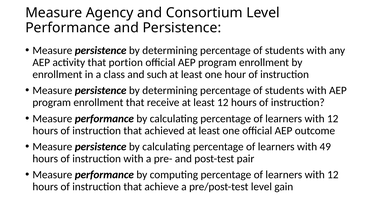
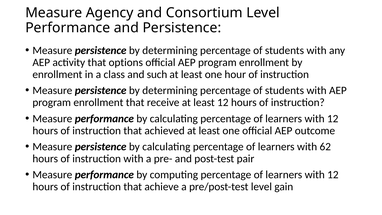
portion: portion -> options
49: 49 -> 62
